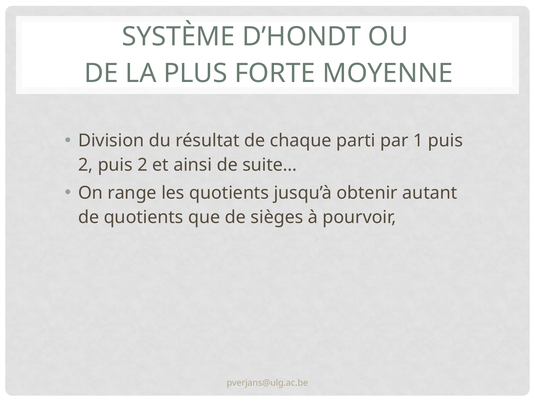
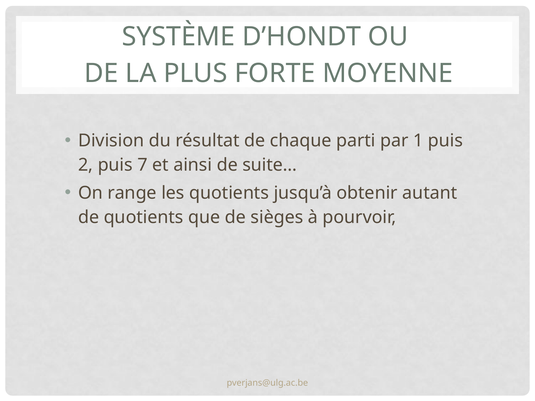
2 puis 2: 2 -> 7
